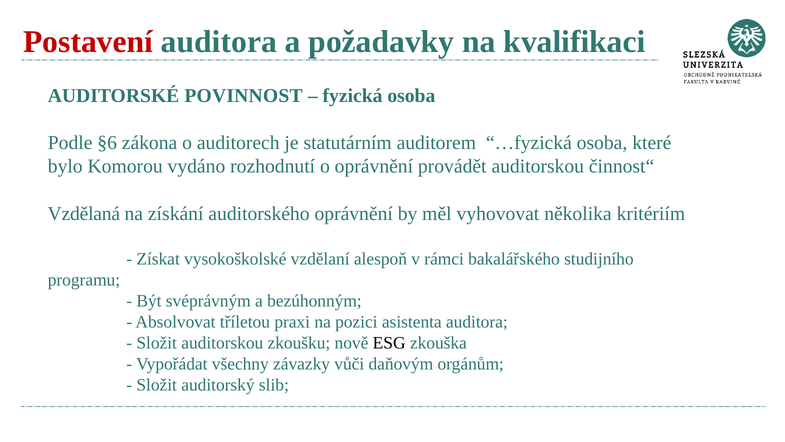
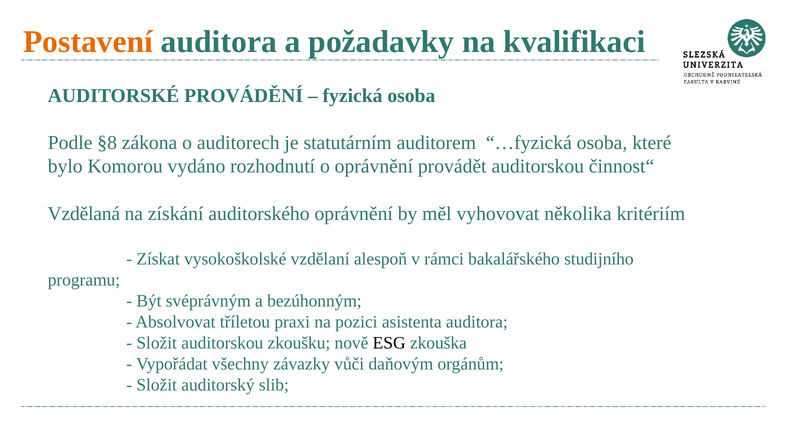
Postavení colour: red -> orange
POVINNOST: POVINNOST -> PROVÁDĚNÍ
§6: §6 -> §8
